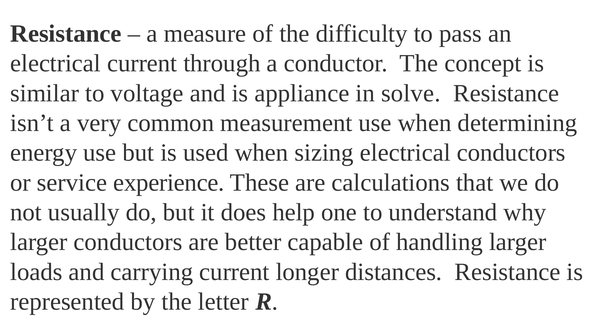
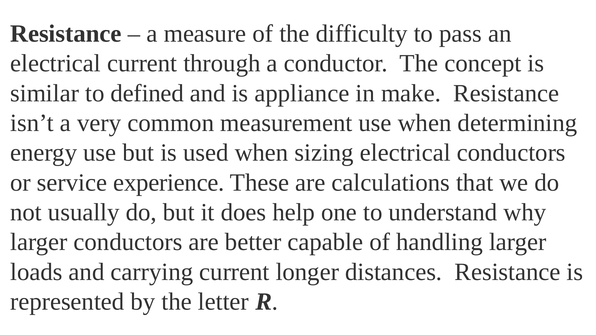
voltage: voltage -> defined
solve: solve -> make
